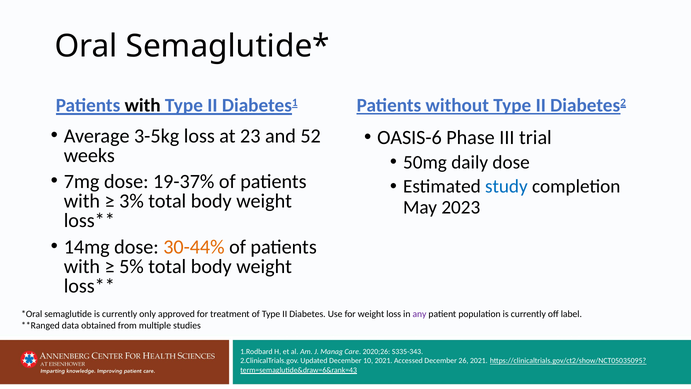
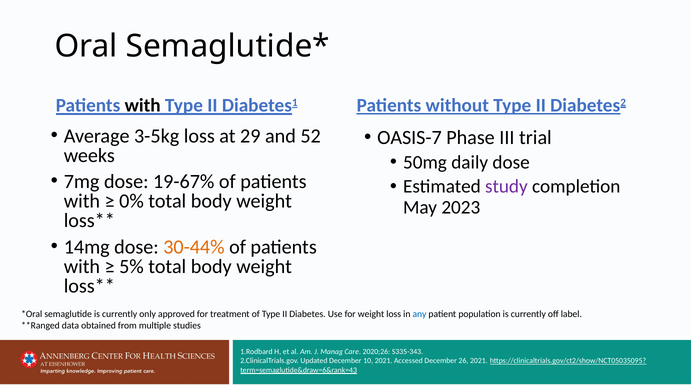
23: 23 -> 29
OASIS-6: OASIS-6 -> OASIS-7
19-37%: 19-37% -> 19-67%
study colour: blue -> purple
3%: 3% -> 0%
any colour: purple -> blue
